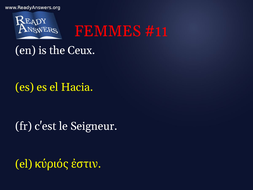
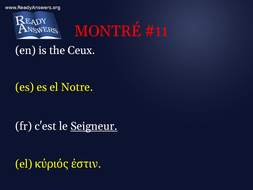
FEMMES: FEMMES -> MONTRÉ
Hacia: Hacia -> Notre
Seigneur underline: none -> present
